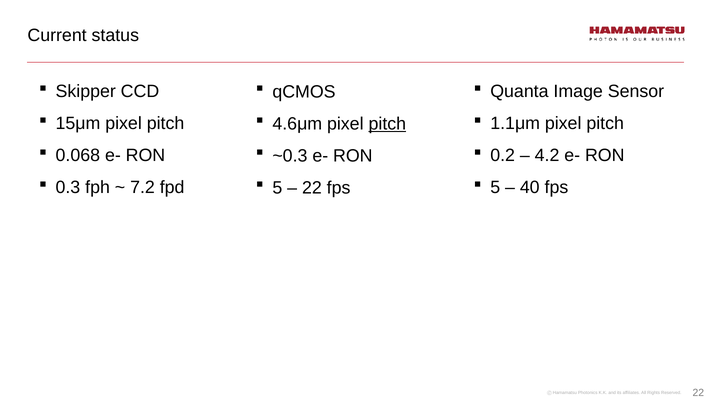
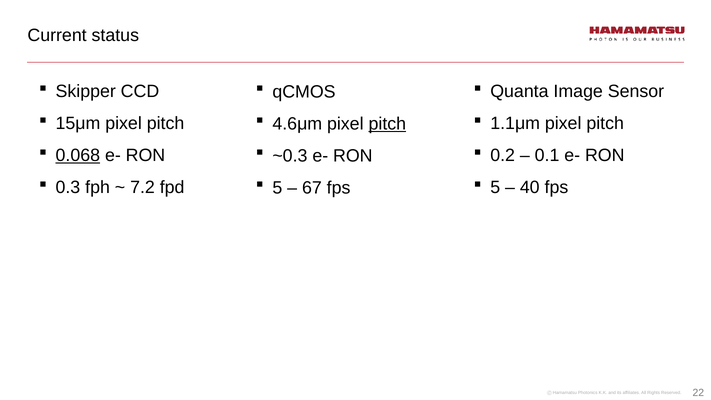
0.068 underline: none -> present
4.2: 4.2 -> 0.1
22 at (312, 188): 22 -> 67
